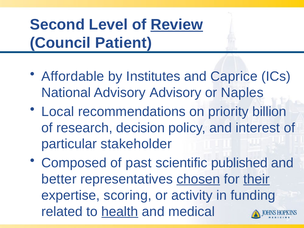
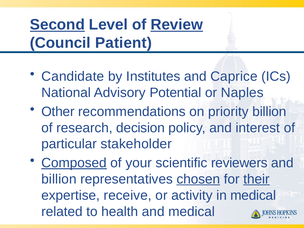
Second underline: none -> present
Affordable: Affordable -> Candidate
Advisory Advisory: Advisory -> Potential
Local: Local -> Other
Composed underline: none -> present
past: past -> your
published: published -> reviewers
better at (59, 179): better -> billion
scoring: scoring -> receive
in funding: funding -> medical
health underline: present -> none
